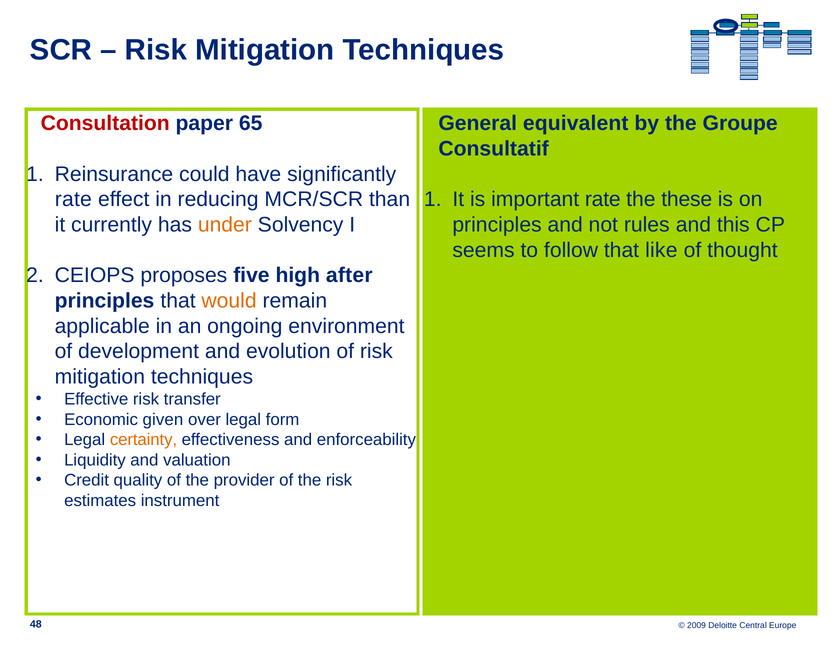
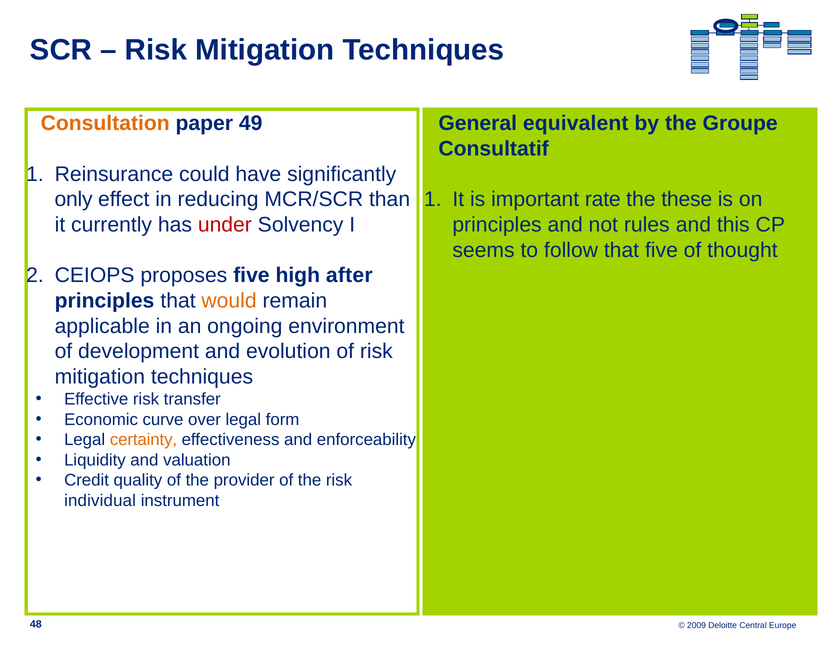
Consultation colour: red -> orange
65: 65 -> 49
rate at (73, 199): rate -> only
under colour: orange -> red
that like: like -> five
given: given -> curve
estimates: estimates -> individual
